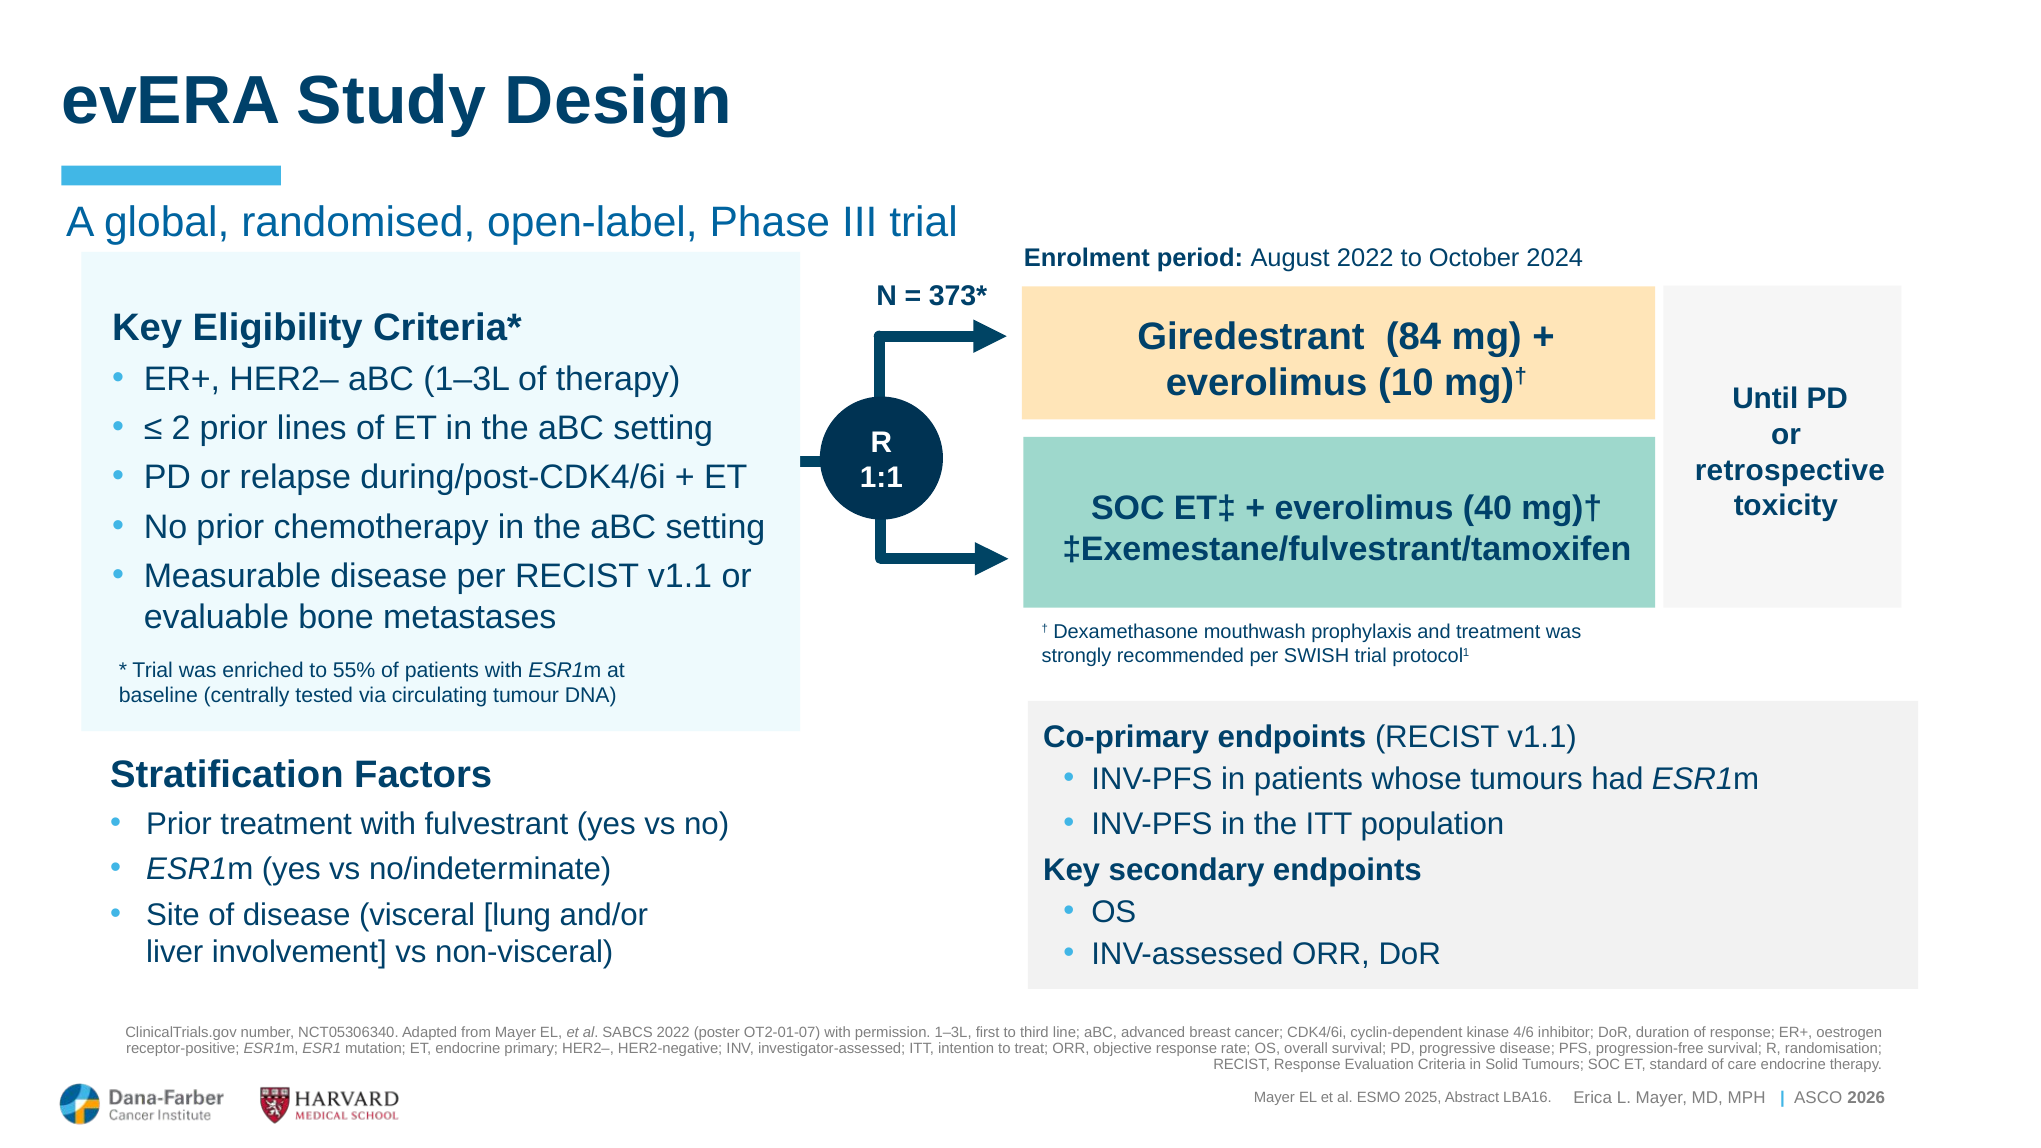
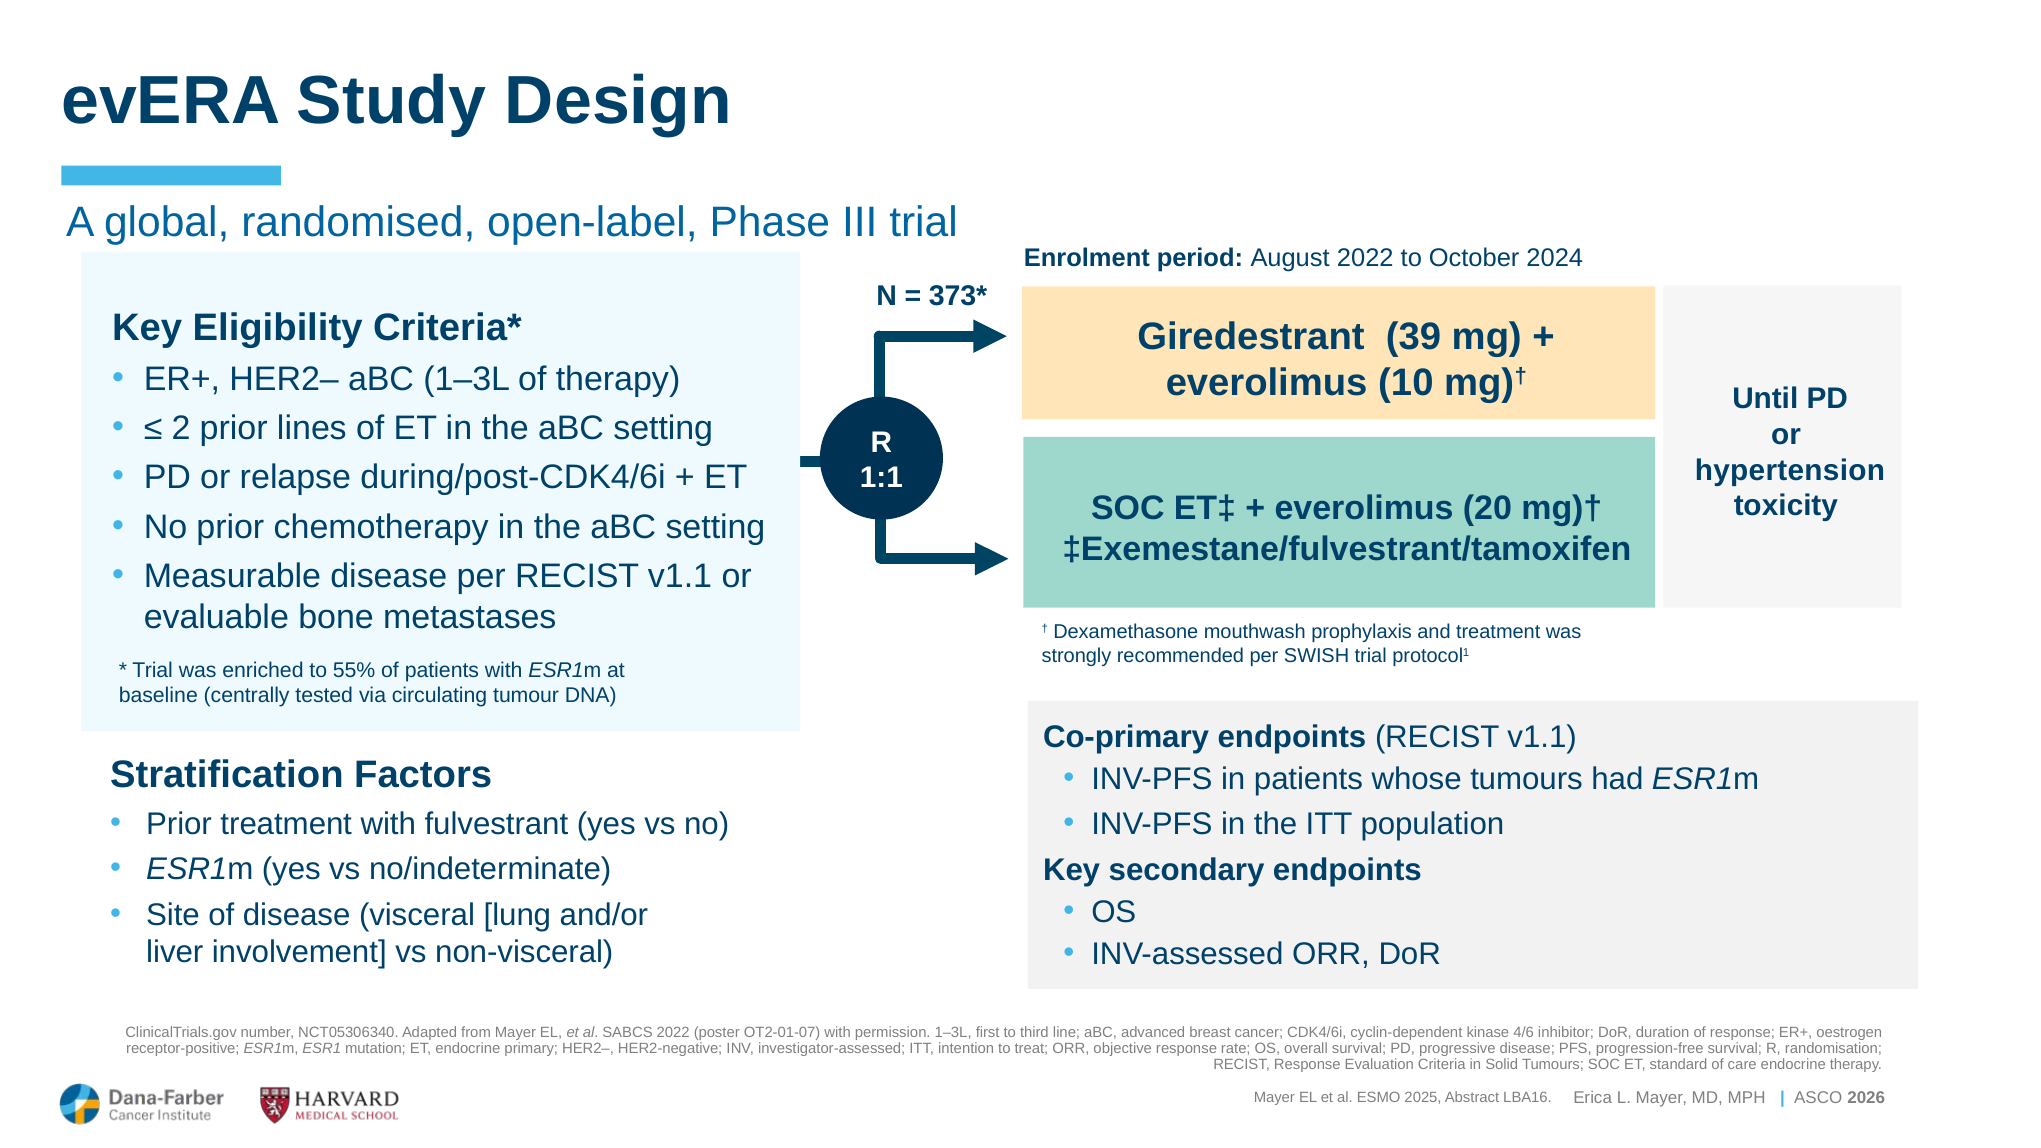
84: 84 -> 39
retrospective: retrospective -> hypertension
40: 40 -> 20
